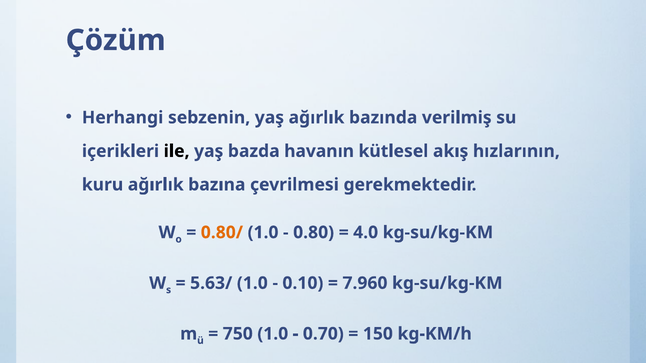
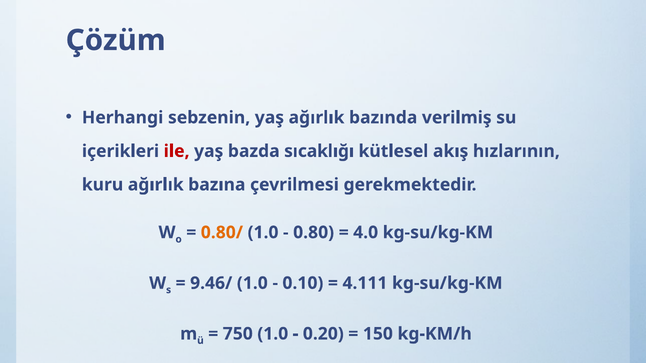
ile colour: black -> red
havanın: havanın -> sıcaklığı
5.63/: 5.63/ -> 9.46/
7.960: 7.960 -> 4.111
0.70: 0.70 -> 0.20
